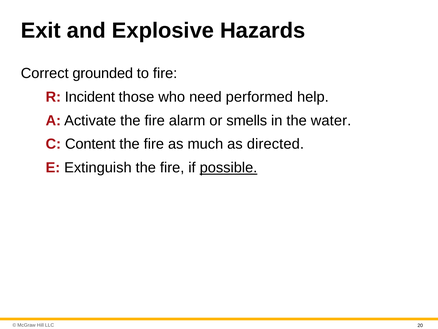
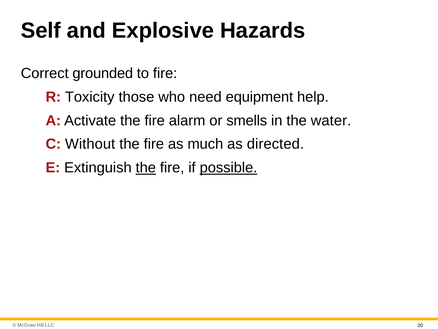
Exit: Exit -> Self
Incident: Incident -> Toxicity
performed: performed -> equipment
Content: Content -> Without
the at (146, 168) underline: none -> present
